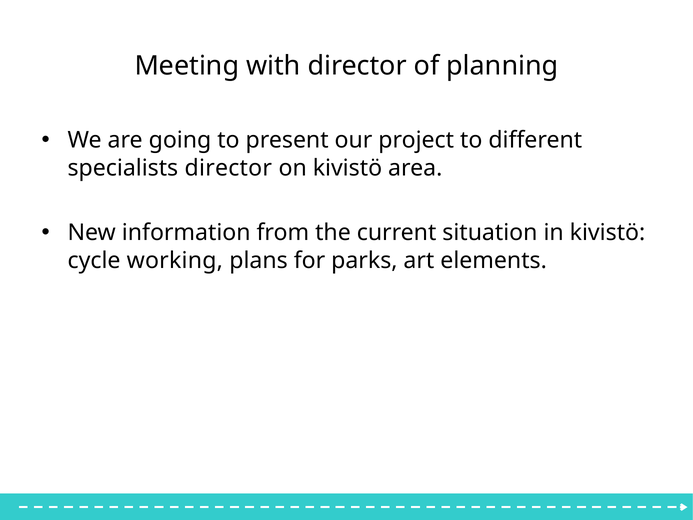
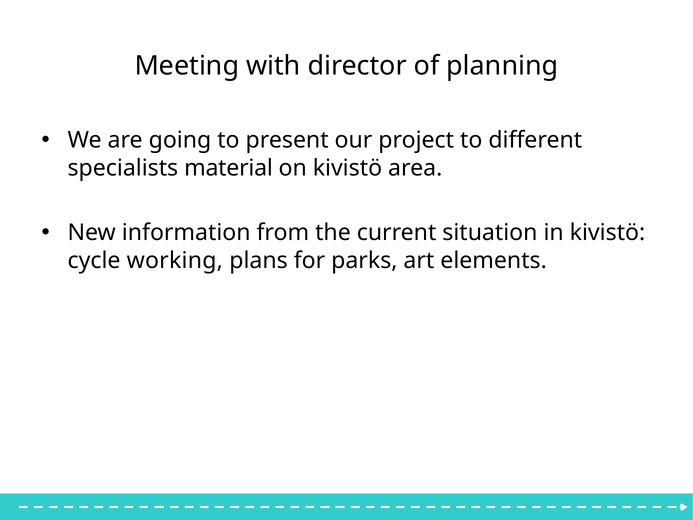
specialists director: director -> material
